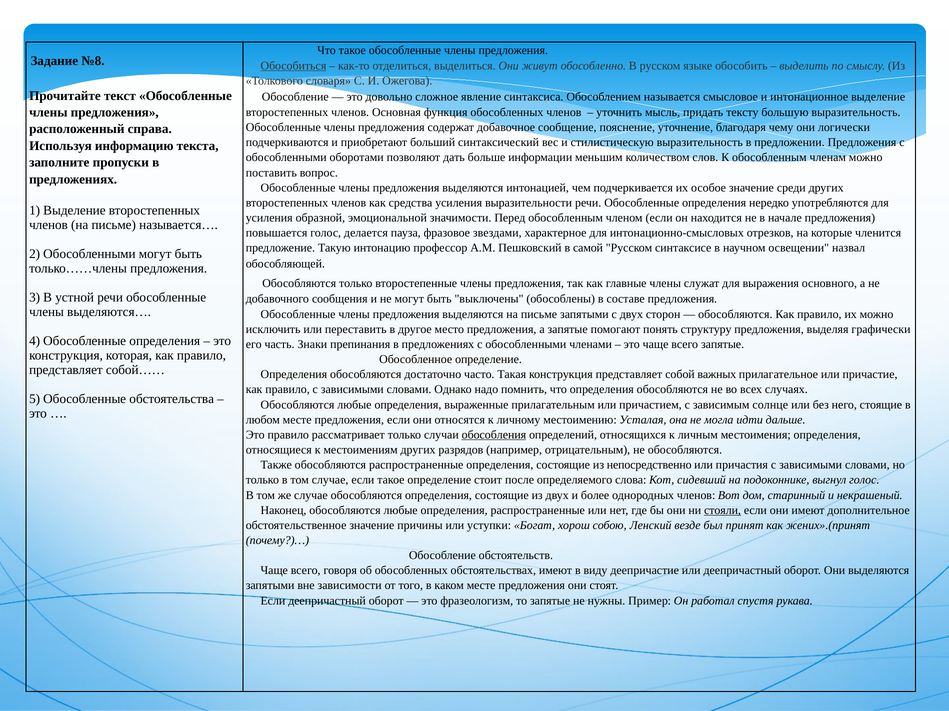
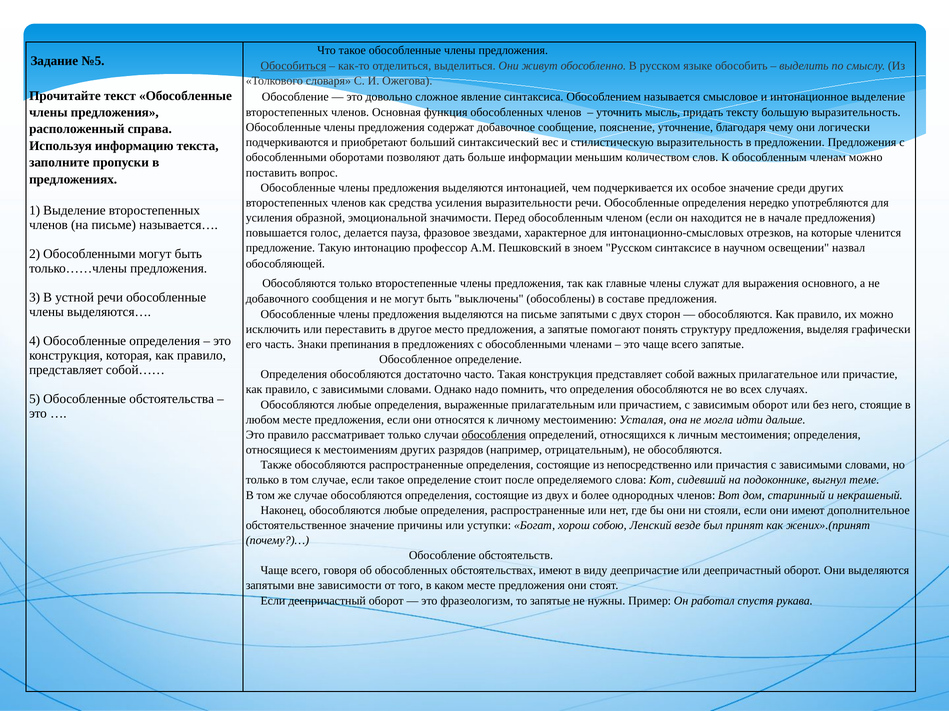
№8: №8 -> №5
самой: самой -> зноем
зависимым солнце: солнце -> оборот
выгнул голос: голос -> теме
стояли underline: present -> none
